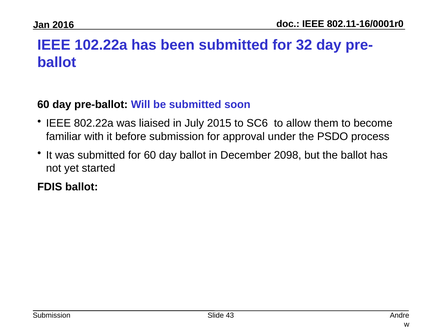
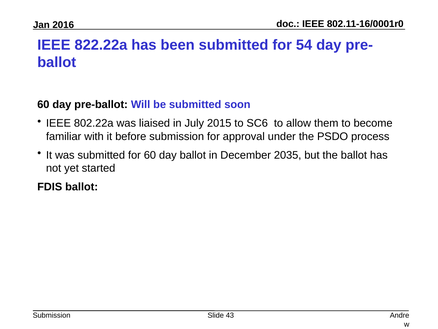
102.22a: 102.22a -> 822.22a
32: 32 -> 54
2098: 2098 -> 2035
